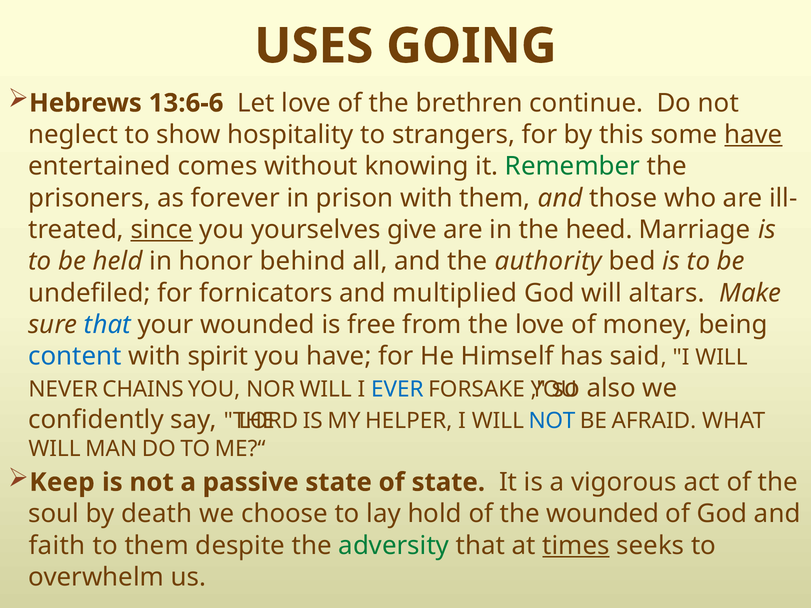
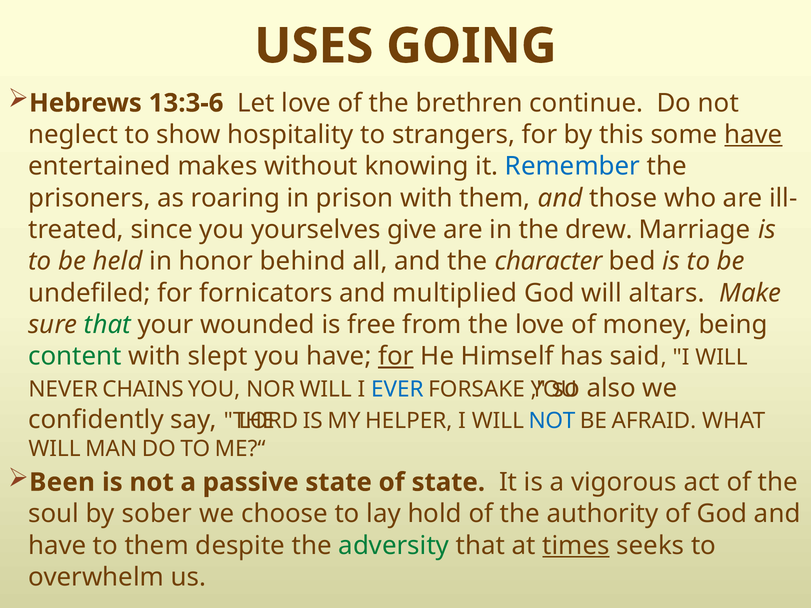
13:6-6: 13:6-6 -> 13:3-6
comes: comes -> makes
Remember colour: green -> blue
forever: forever -> roaring
since underline: present -> none
heed: heed -> drew
authority: authority -> character
that at (107, 325) colour: blue -> green
content colour: blue -> green
spirit: spirit -> slept
for at (396, 357) underline: none -> present
Keep: Keep -> Been
death: death -> sober
the wounded: wounded -> authority
faith at (57, 546): faith -> have
